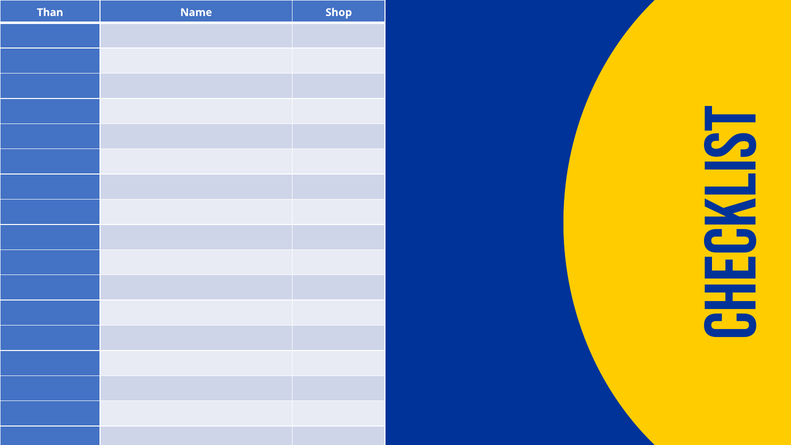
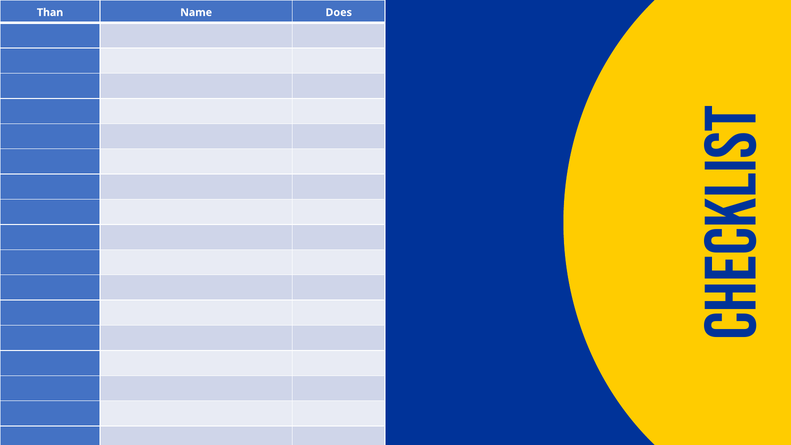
Shop: Shop -> Does
